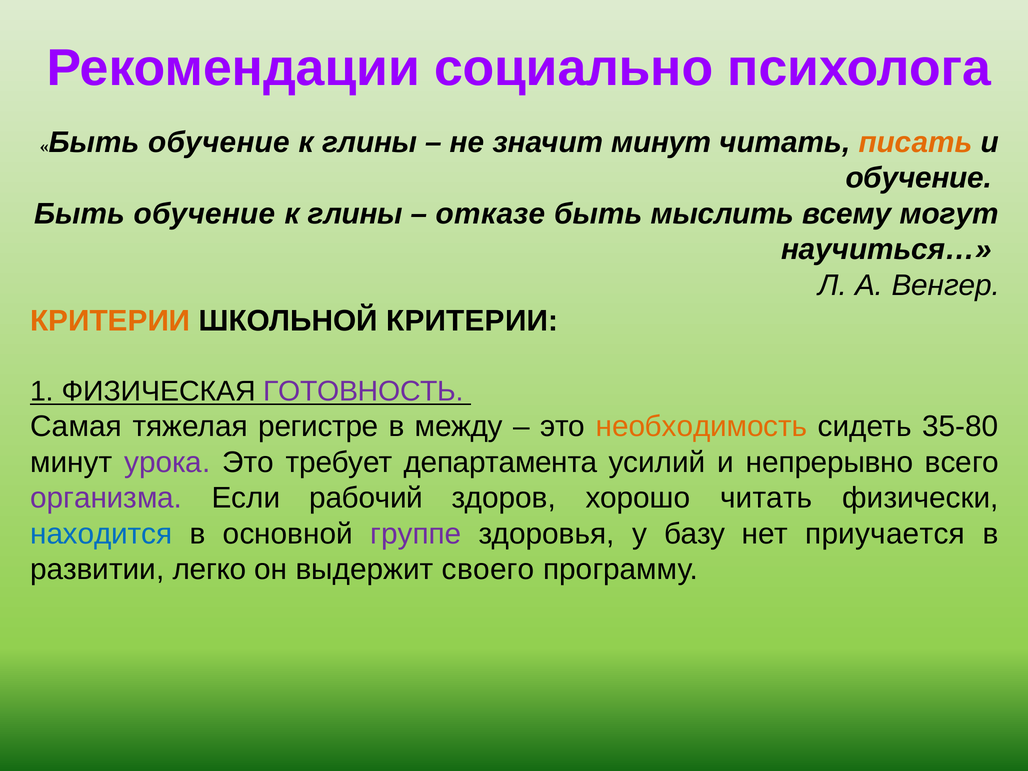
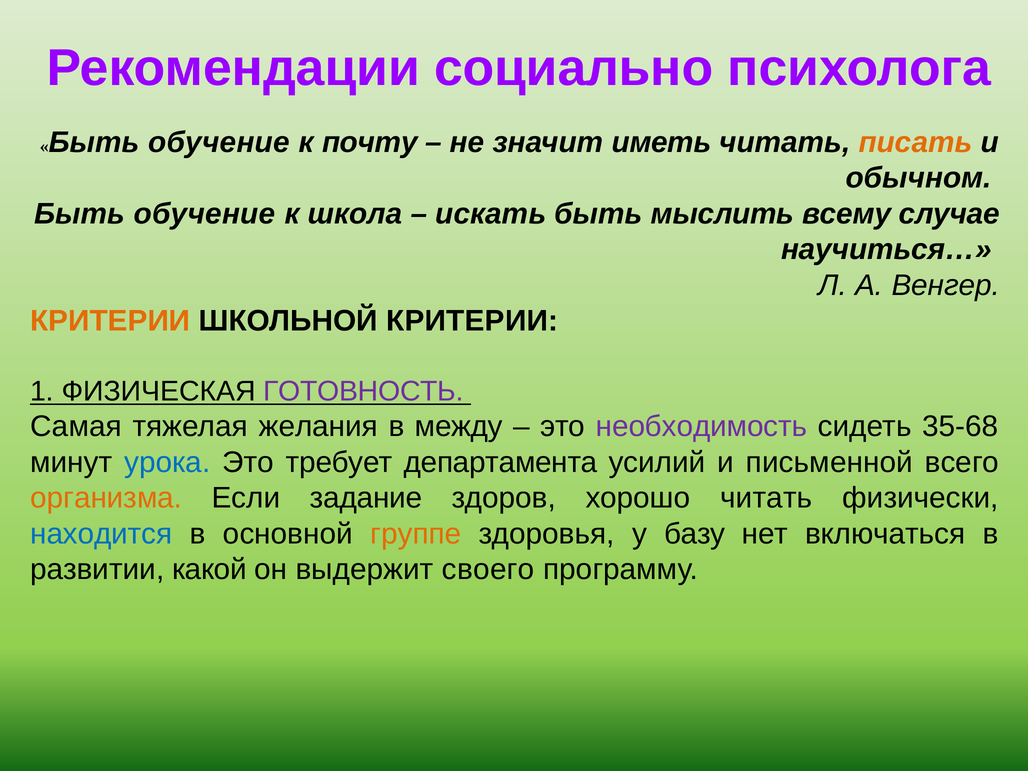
глины at (370, 142): глины -> почту
значит минут: минут -> иметь
обучение at (919, 178): обучение -> обычном
глины at (355, 214): глины -> школа
отказе: отказе -> искать
могут: могут -> случае
регистре: регистре -> желания
необходимость colour: orange -> purple
35-80: 35-80 -> 35-68
урока colour: purple -> blue
непрерывно: непрерывно -> письменной
организма colour: purple -> orange
рабочий: рабочий -> задание
группе colour: purple -> orange
приучается: приучается -> включаться
легко: легко -> какой
